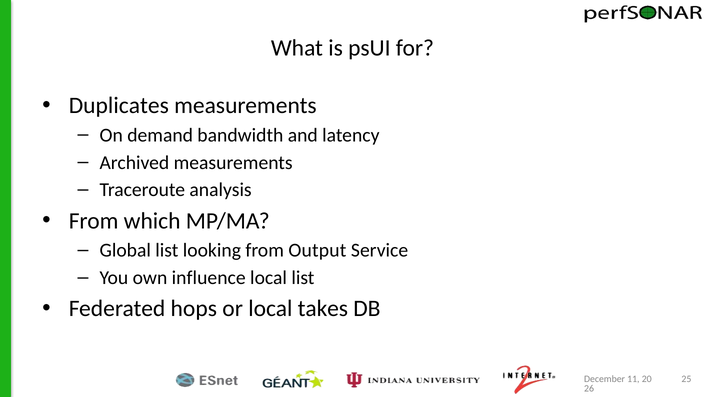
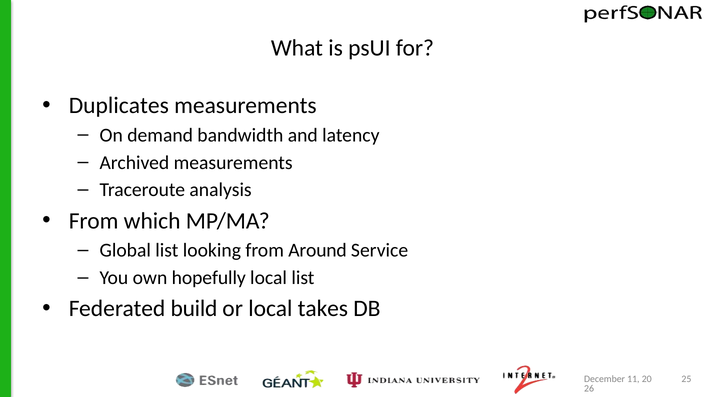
Output: Output -> Around
influence: influence -> hopefully
hops: hops -> build
